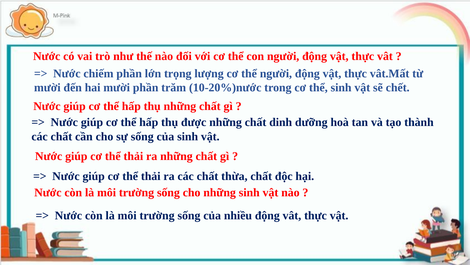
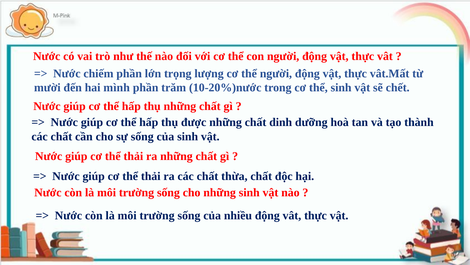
hai mười: mười -> mình
